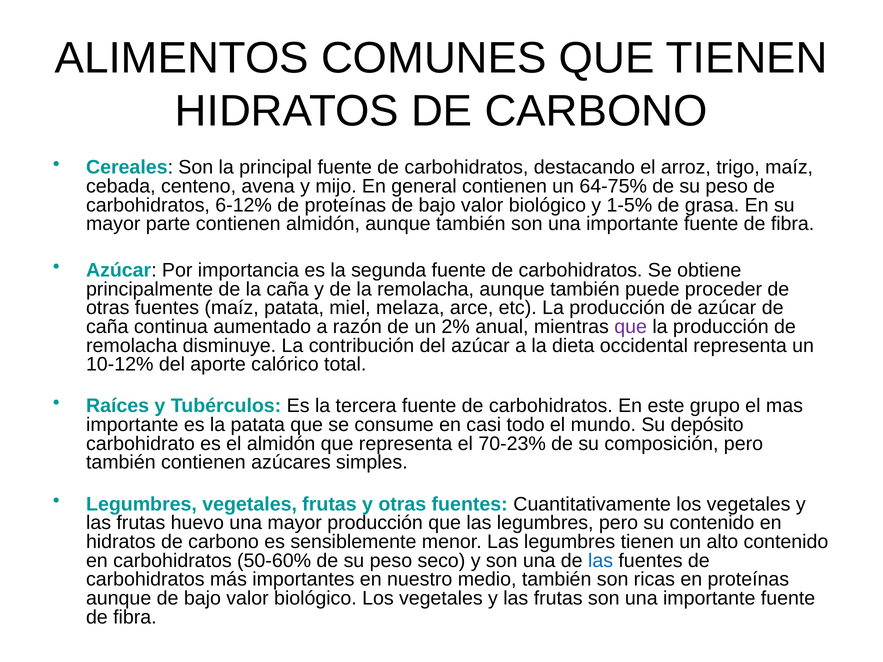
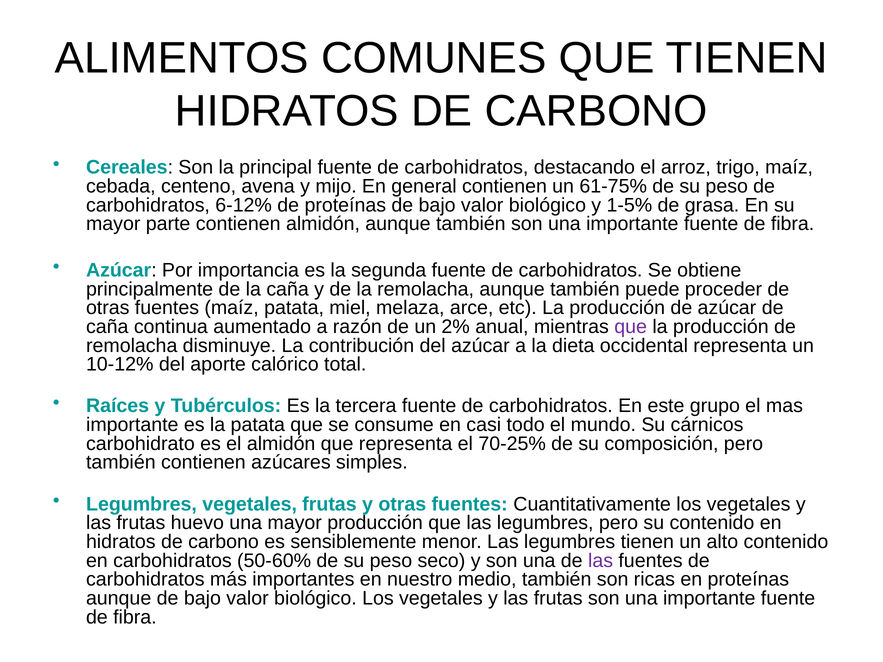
64-75%: 64-75% -> 61-75%
depósito: depósito -> cárnicos
70-23%: 70-23% -> 70-25%
las at (601, 561) colour: blue -> purple
